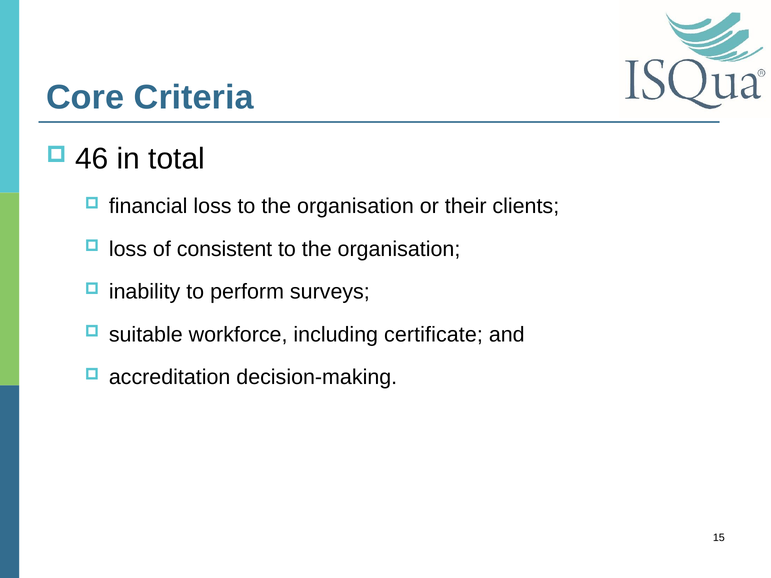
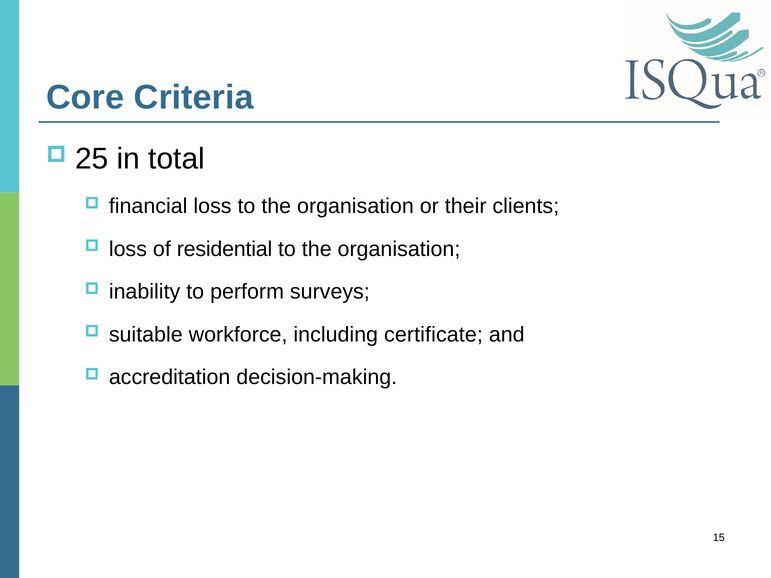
46: 46 -> 25
consistent: consistent -> residential
